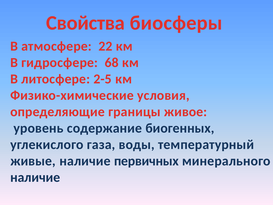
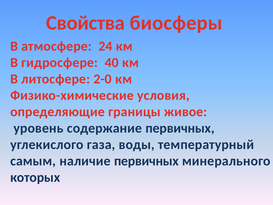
22: 22 -> 24
68: 68 -> 40
2-5: 2-5 -> 2-0
содержание биогенных: биогенных -> первичных
живые: живые -> самым
наличие at (35, 177): наличие -> которых
